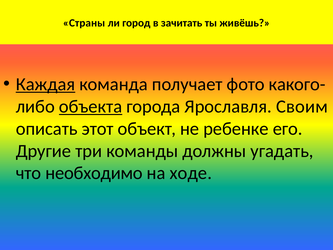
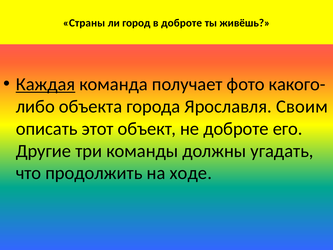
в зачитать: зачитать -> доброте
объекта underline: present -> none
не ребенке: ребенке -> доброте
необходимо: необходимо -> продолжить
